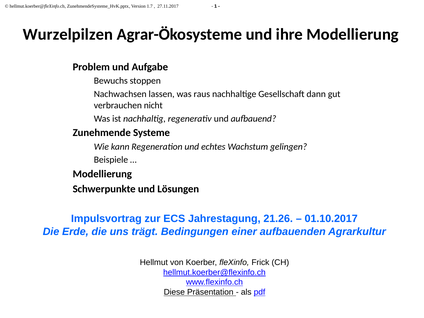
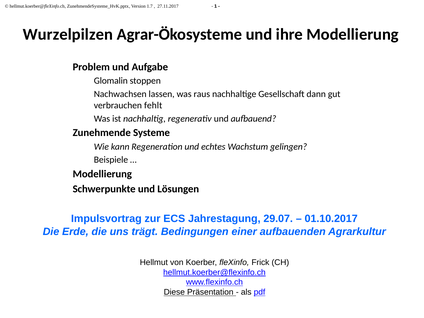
Bewuchs: Bewuchs -> Glomalin
nicht: nicht -> fehlt
21.26: 21.26 -> 29.07
